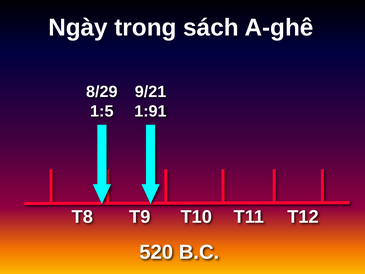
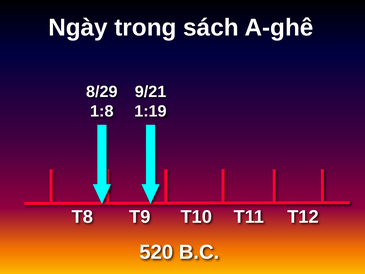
1:5: 1:5 -> 1:8
1:91: 1:91 -> 1:19
